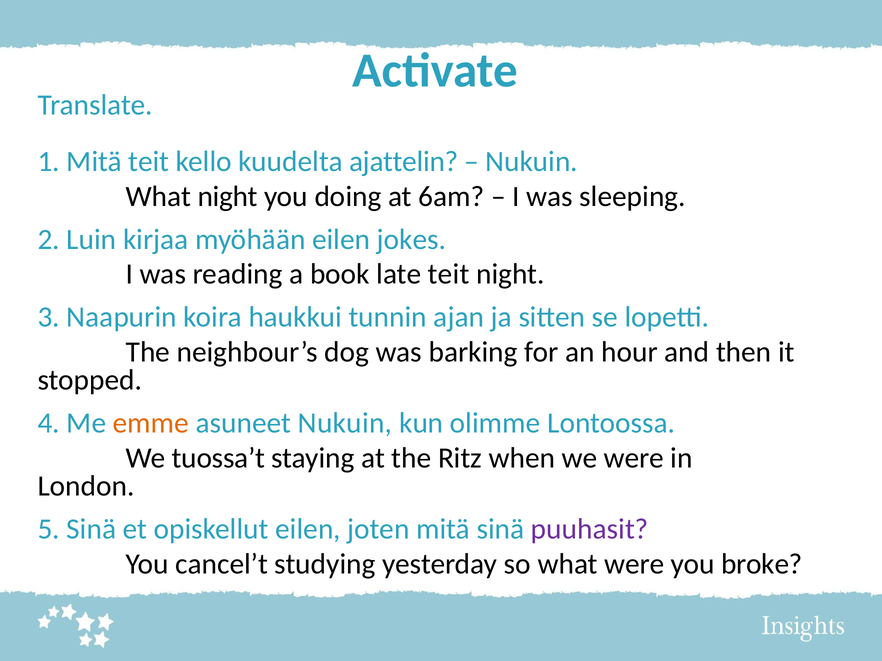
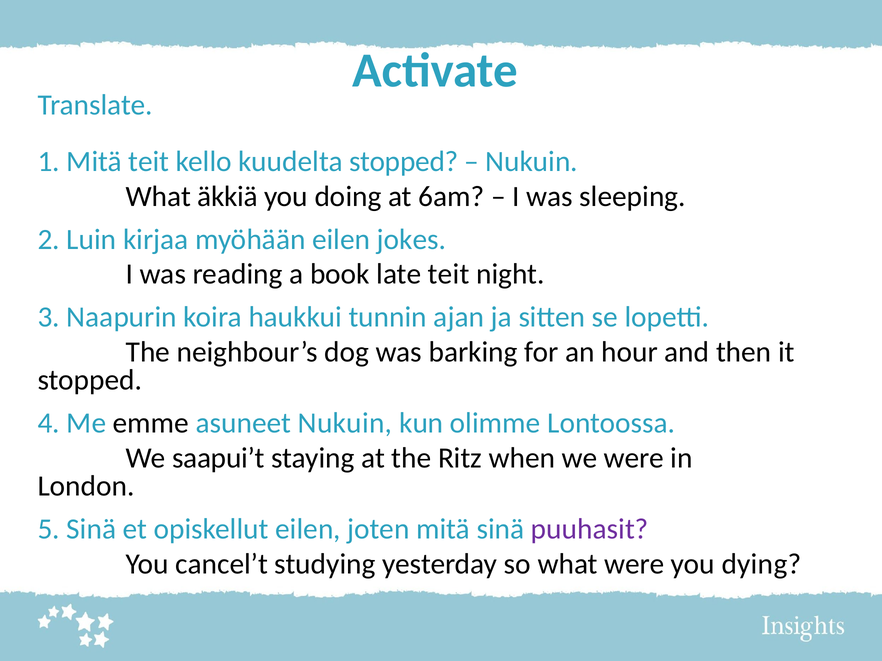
kuudelta ajattelin: ajattelin -> stopped
What night: night -> äkkiä
emme colour: orange -> black
tuossa’t: tuossa’t -> saapui’t
broke: broke -> dying
